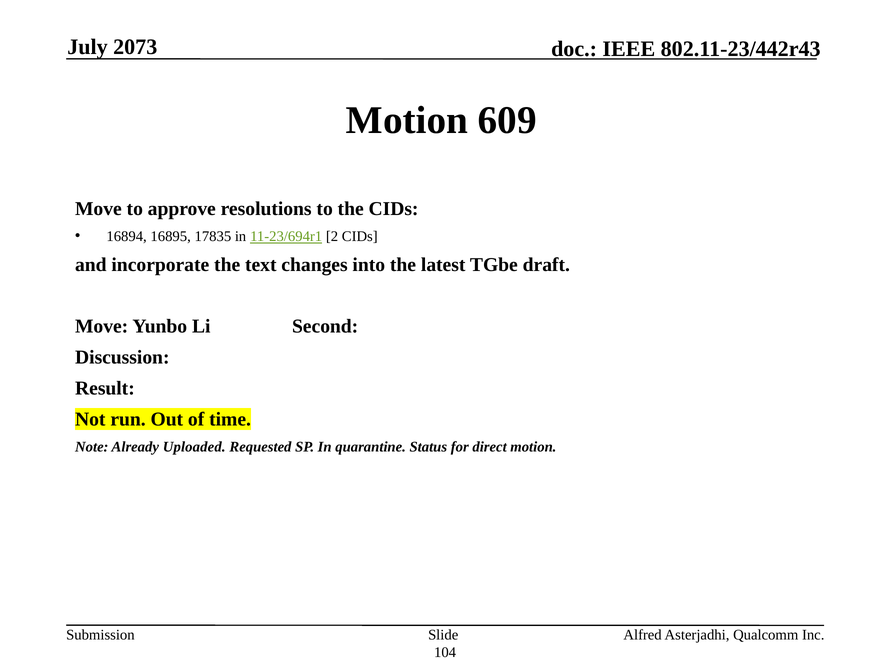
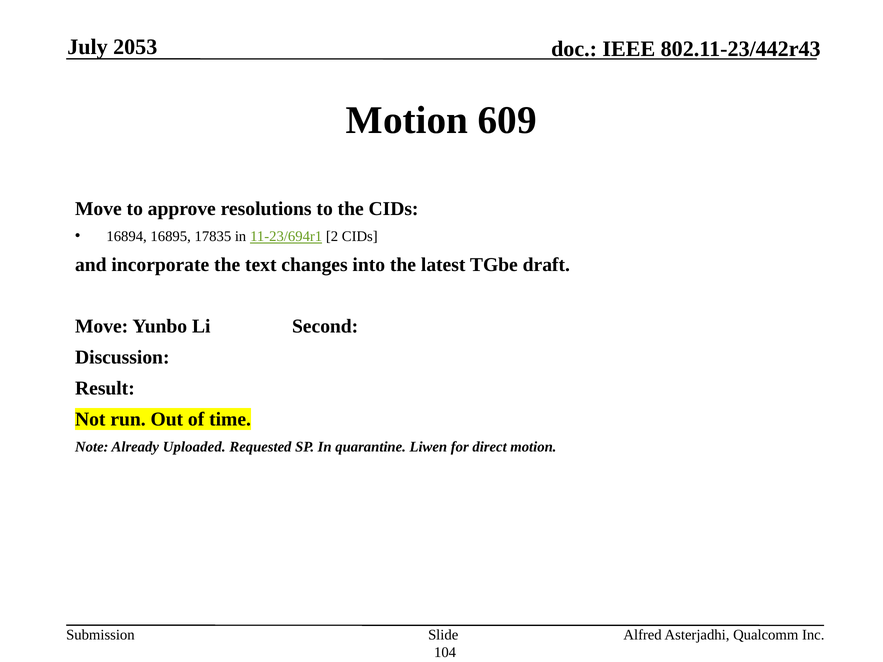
2073: 2073 -> 2053
Status: Status -> Liwen
